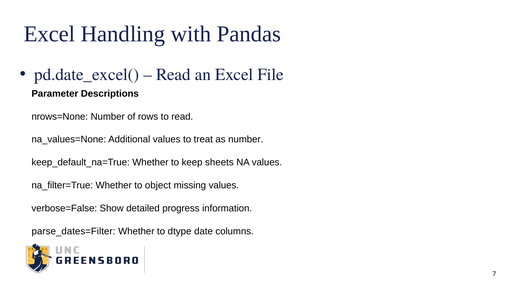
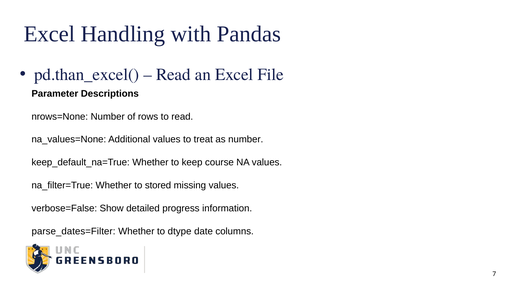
pd.date_excel(: pd.date_excel( -> pd.than_excel(
sheets: sheets -> course
object: object -> stored
